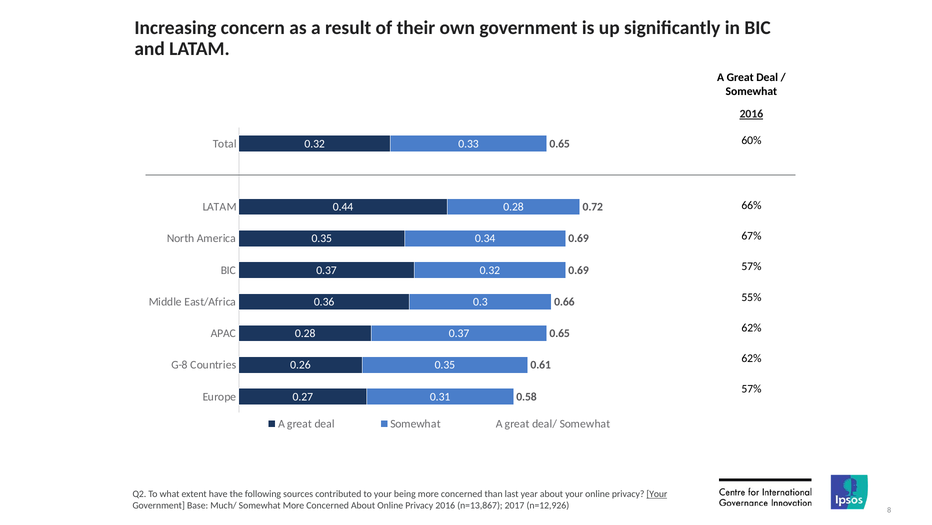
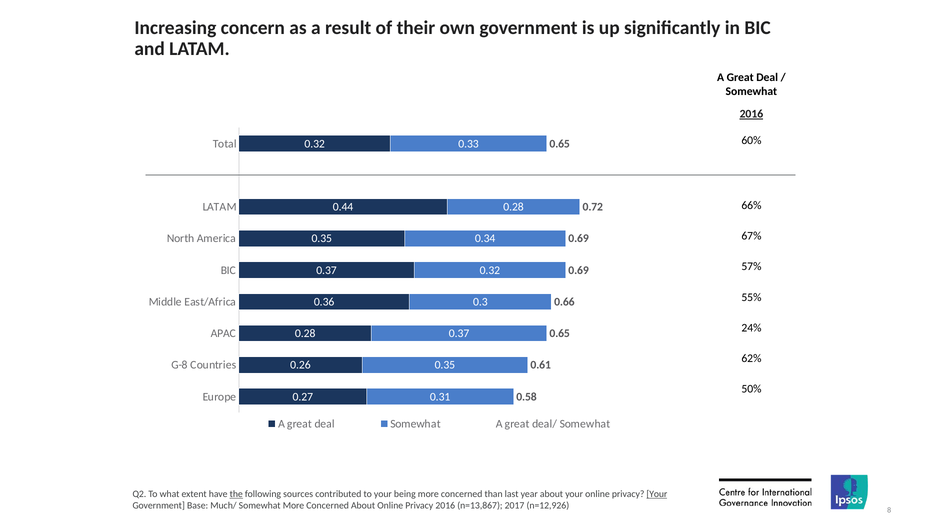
62% at (751, 327): 62% -> 24%
57% at (751, 388): 57% -> 50%
the underline: none -> present
